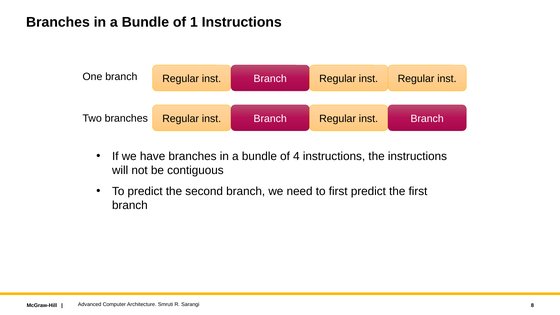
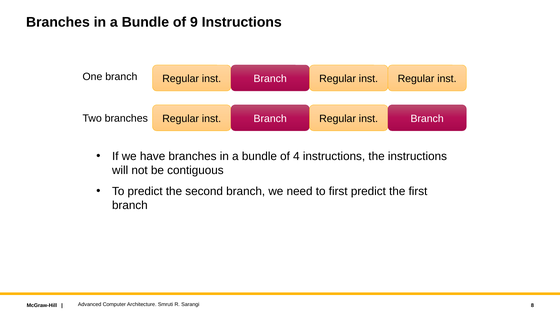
1: 1 -> 9
